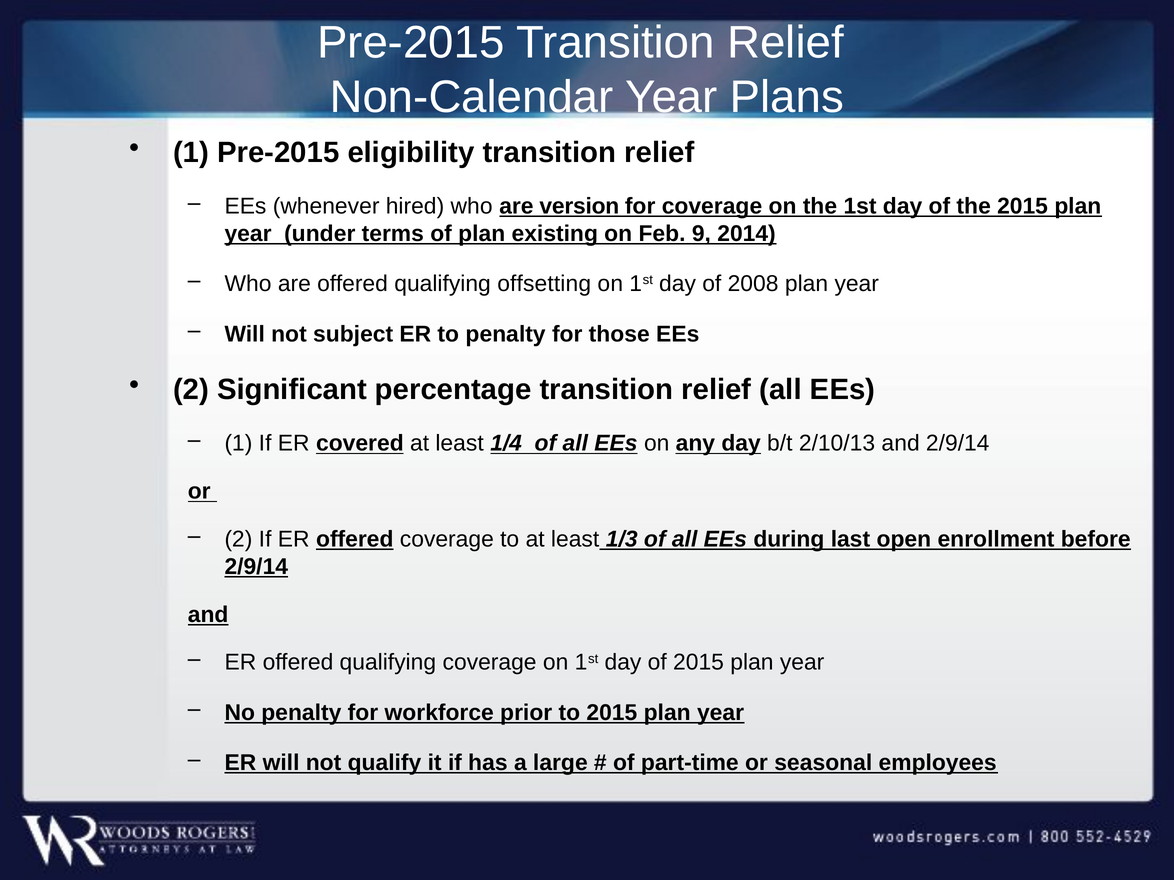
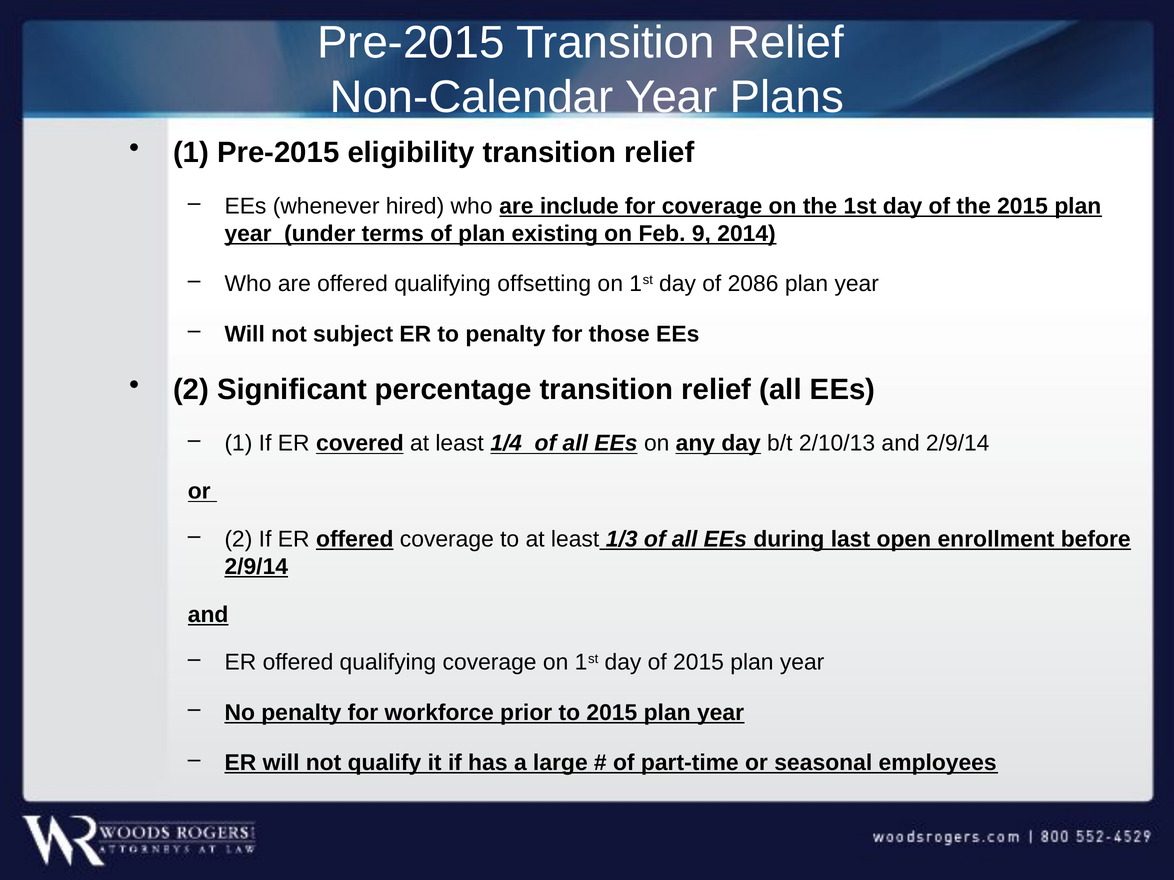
version: version -> include
2008: 2008 -> 2086
